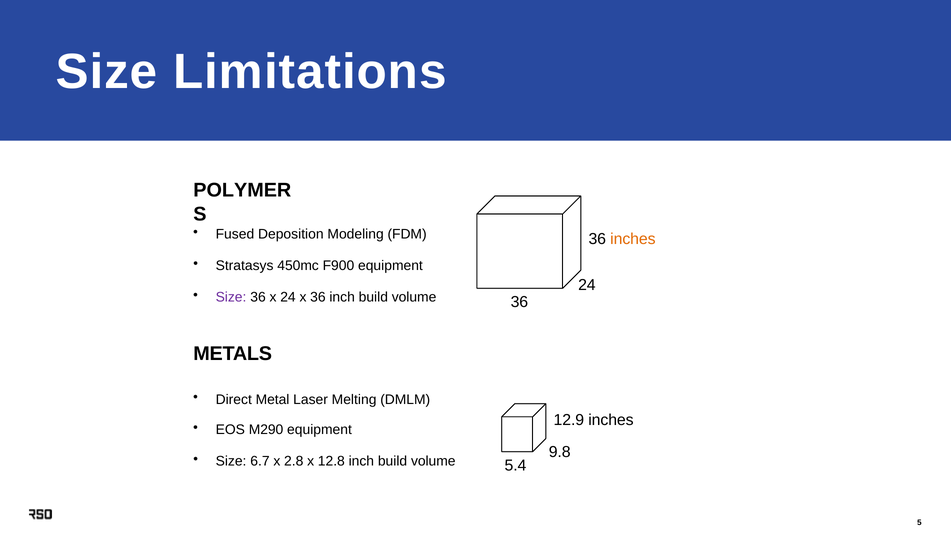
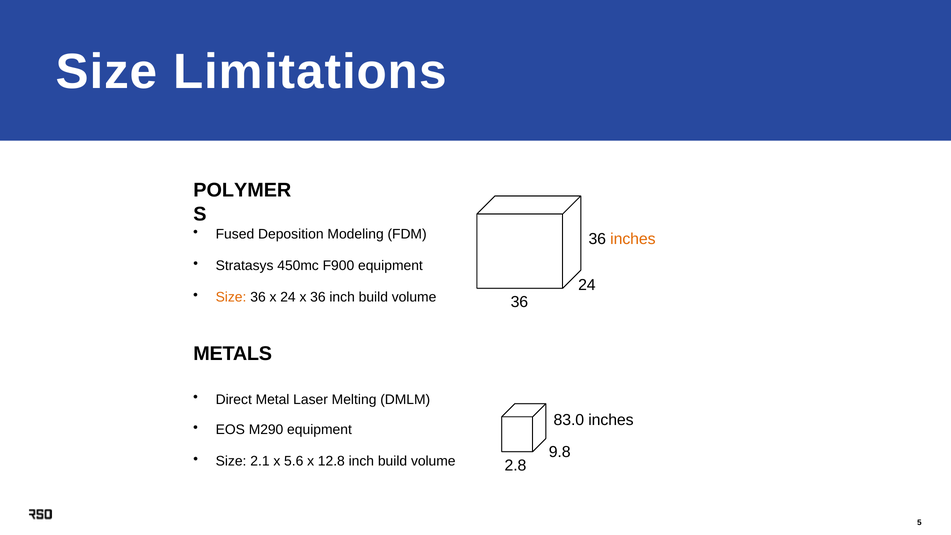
Size at (231, 297) colour: purple -> orange
12.9: 12.9 -> 83.0
6.7: 6.7 -> 2.1
2.8: 2.8 -> 5.6
5.4: 5.4 -> 2.8
